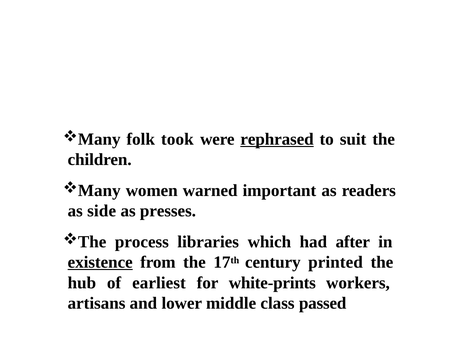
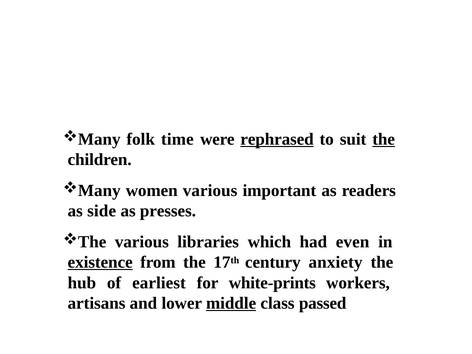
took: took -> time
the at (384, 139) underline: none -> present
women warned: warned -> various
process at (142, 242): process -> various
after: after -> even
printed: printed -> anxiety
middle underline: none -> present
